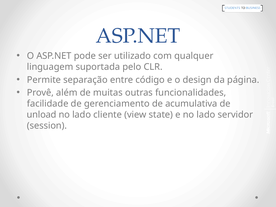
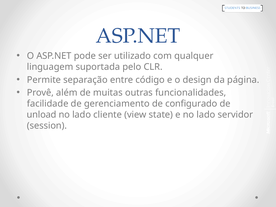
acumulativa: acumulativa -> configurado
